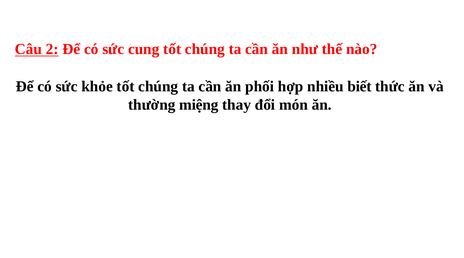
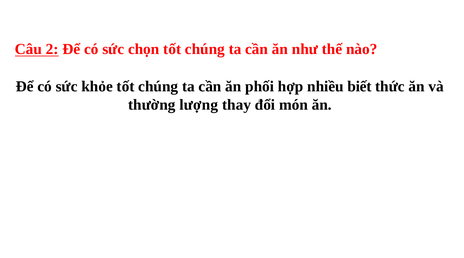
cung: cung -> chọn
miệng: miệng -> lượng
